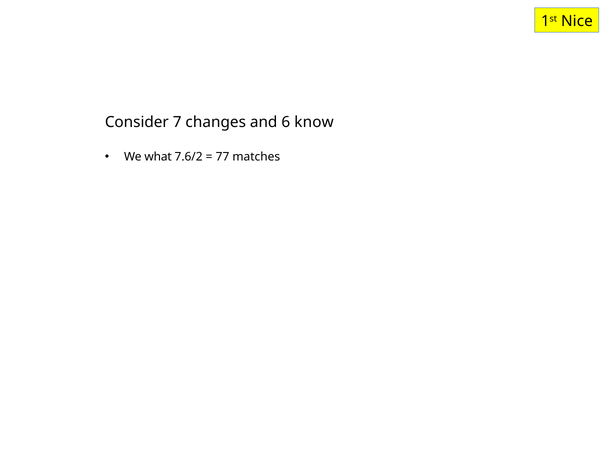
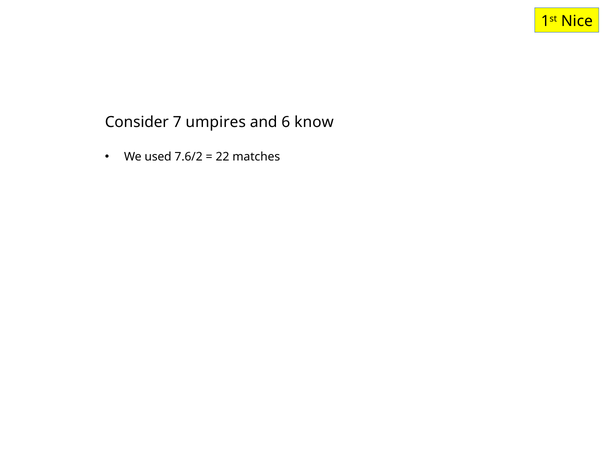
changes: changes -> umpires
what: what -> used
77: 77 -> 22
